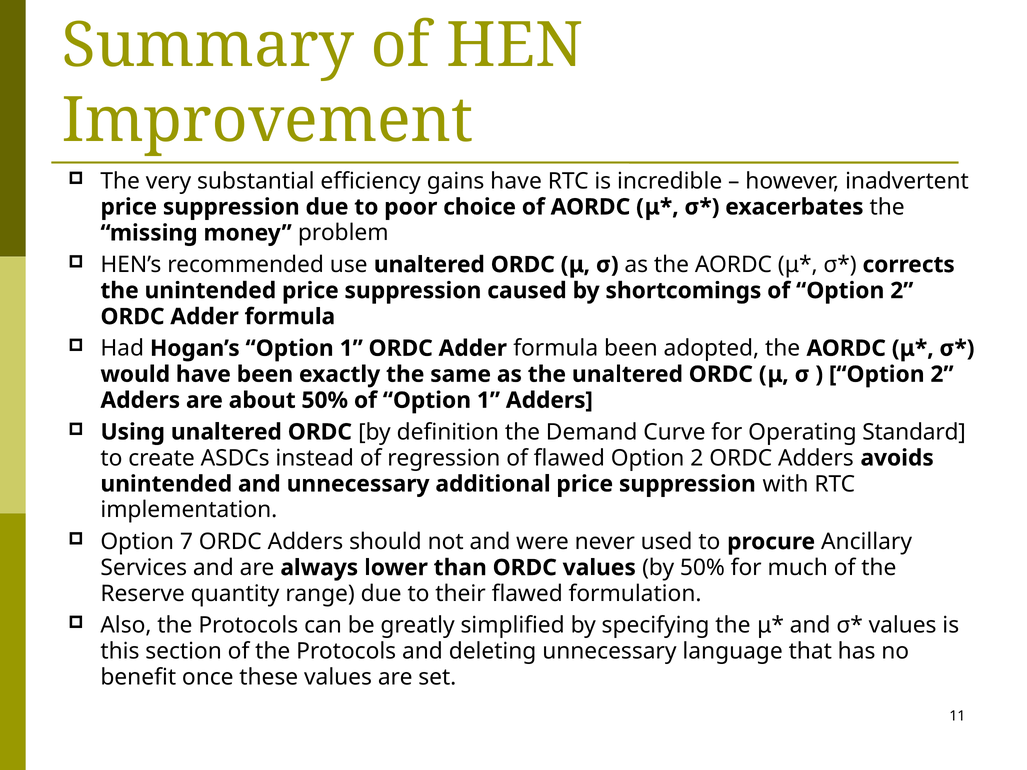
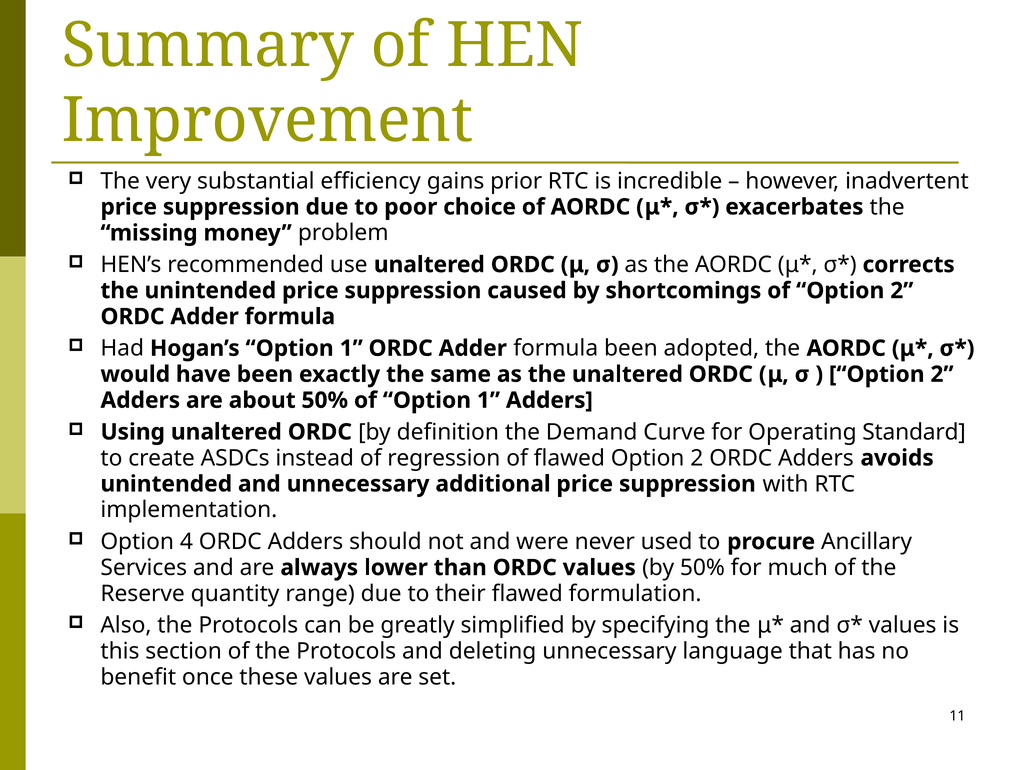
gains have: have -> prior
7: 7 -> 4
